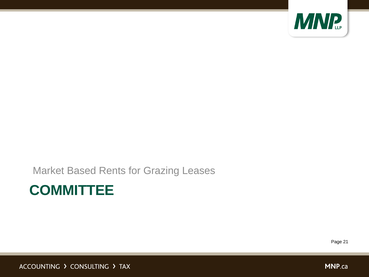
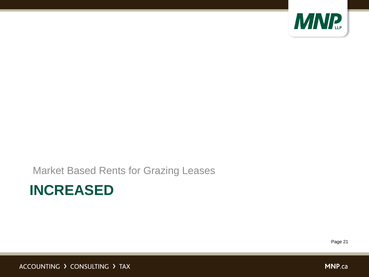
COMMITTEE: COMMITTEE -> INCREASED
